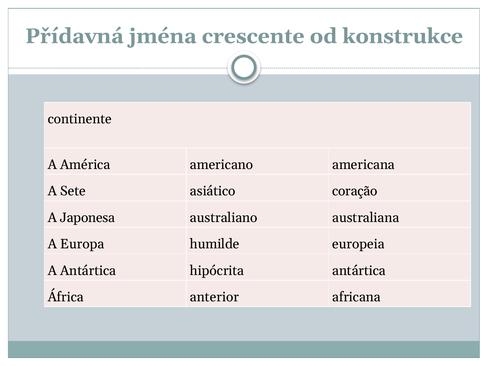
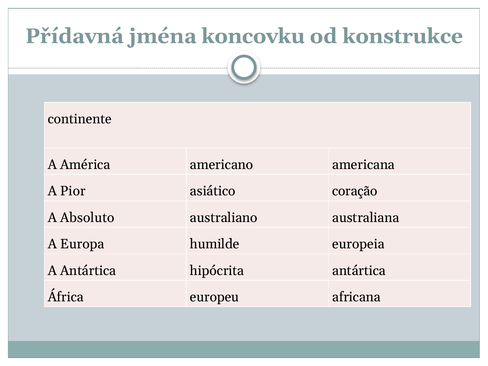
crescente: crescente -> koncovku
Sete: Sete -> Pior
Japonesa: Japonesa -> Absoluto
anterior: anterior -> europeu
